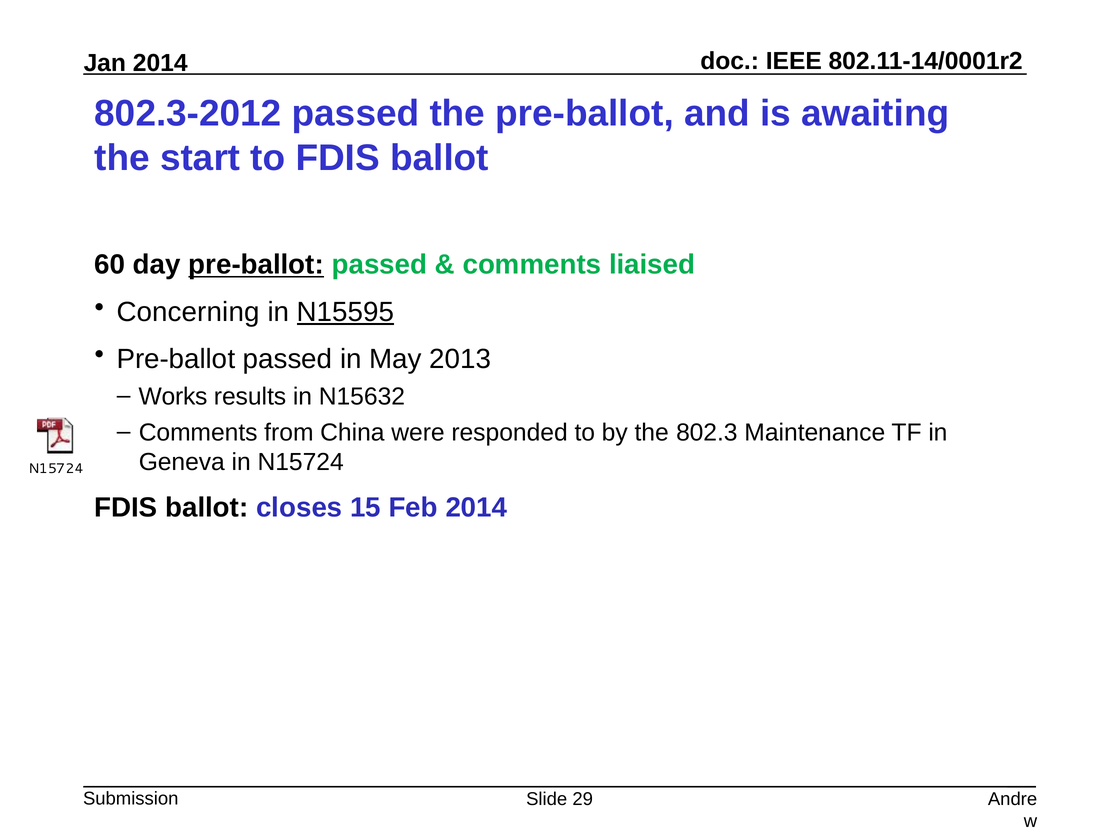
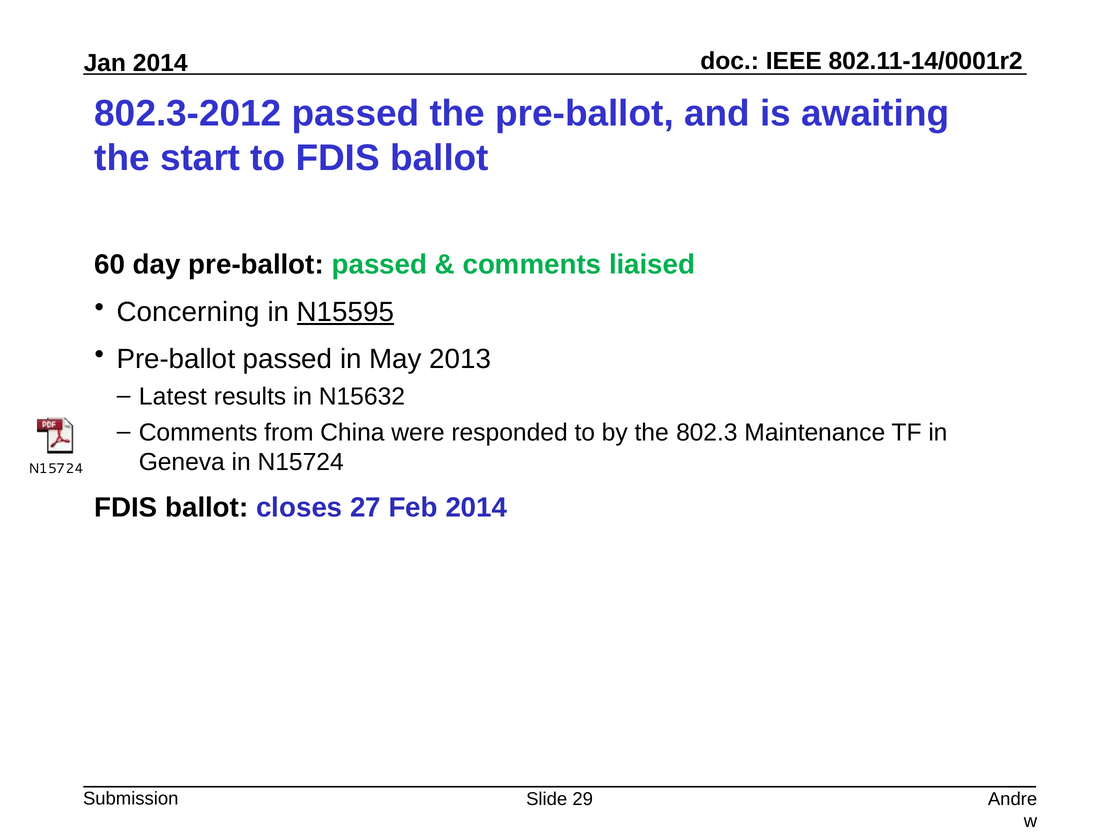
pre-ballot at (256, 265) underline: present -> none
Works: Works -> Latest
15: 15 -> 27
